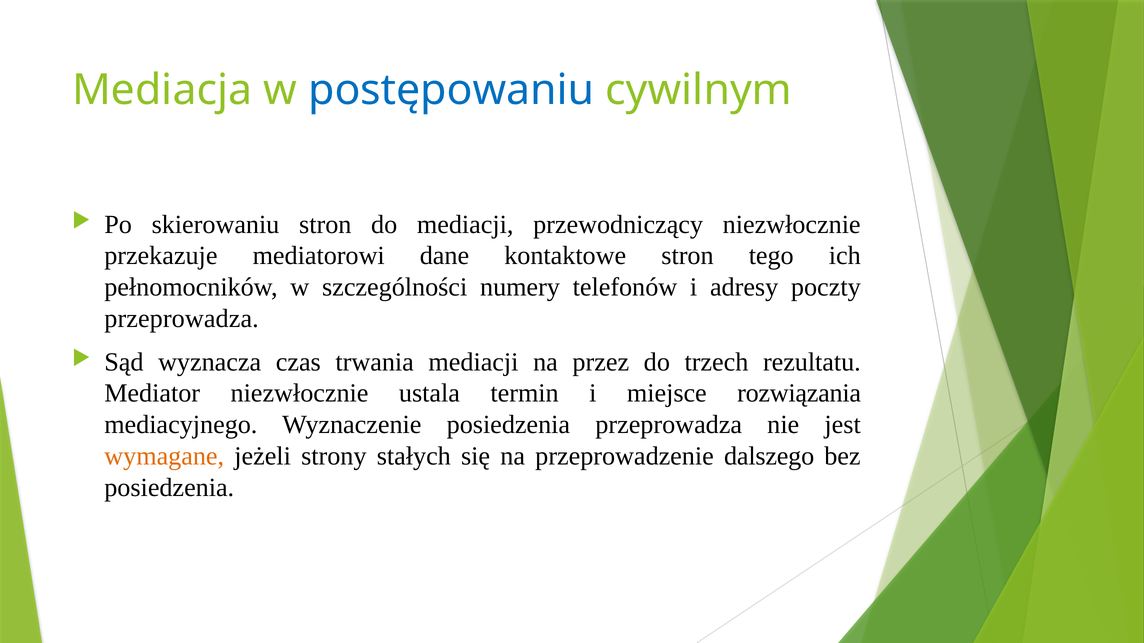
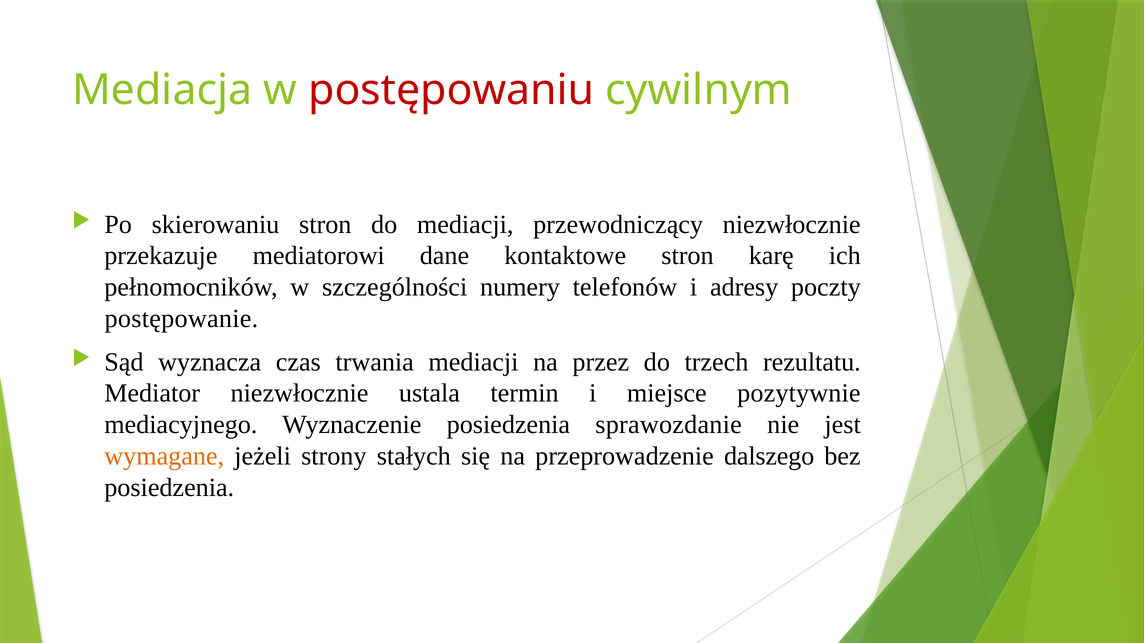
postępowaniu colour: blue -> red
tego: tego -> karę
przeprowadza at (182, 319): przeprowadza -> postępowanie
rozwiązania: rozwiązania -> pozytywnie
posiedzenia przeprowadza: przeprowadza -> sprawozdanie
